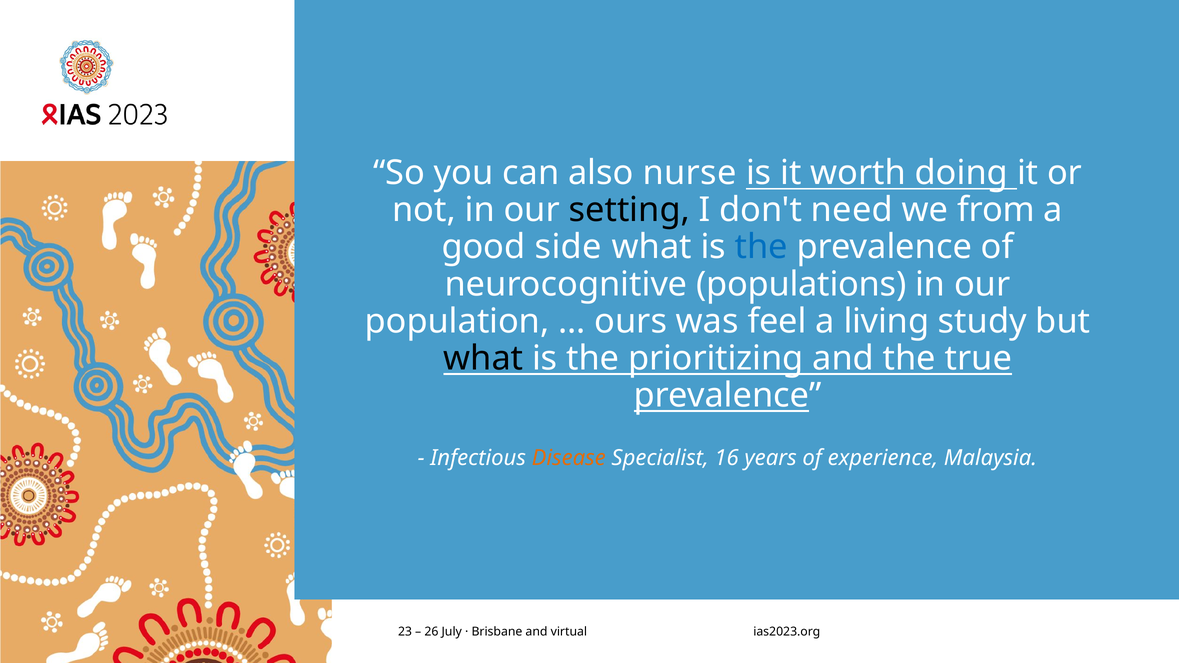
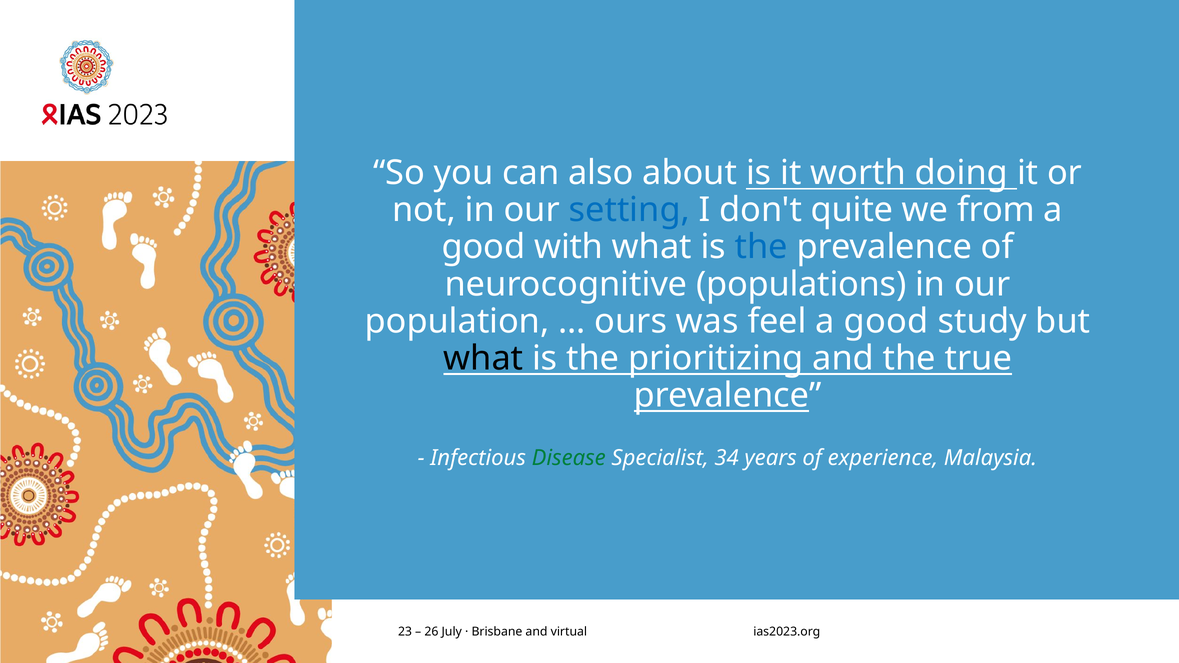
nurse: nurse -> about
setting colour: black -> blue
need: need -> quite
side: side -> with
living at (886, 321): living -> good
Disease colour: orange -> green
16: 16 -> 34
